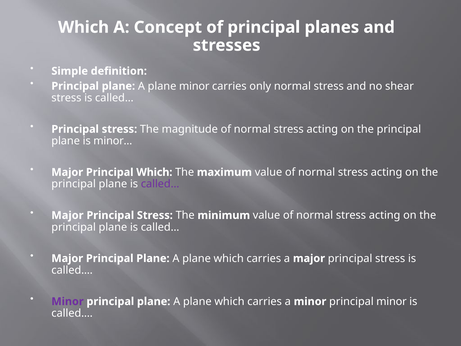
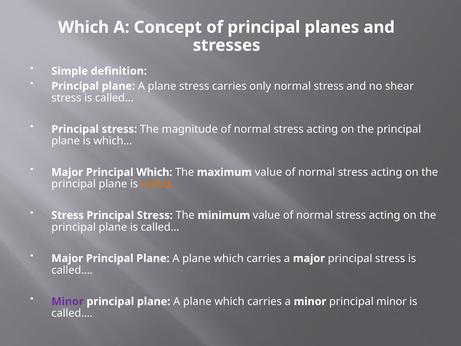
plane minor: minor -> stress
minor…: minor… -> which…
called… at (160, 184) colour: purple -> orange
Major at (67, 215): Major -> Stress
